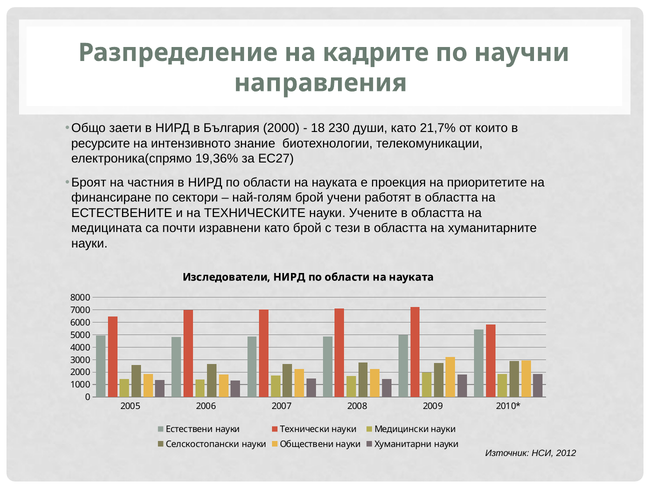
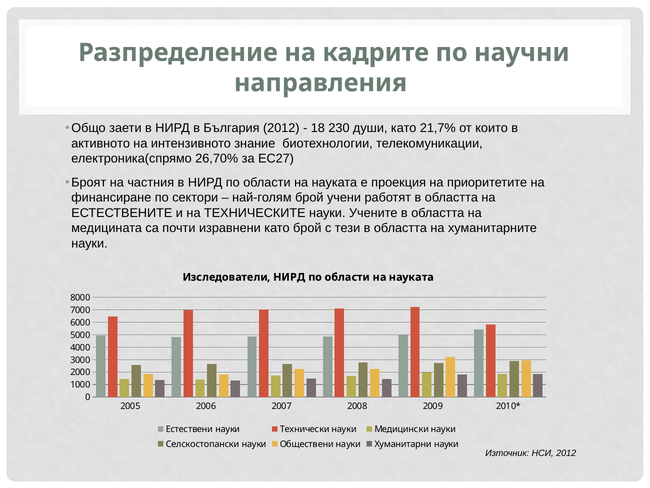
България 2000: 2000 -> 2012
ресурсите: ресурсите -> активното
19,36%: 19,36% -> 26,70%
